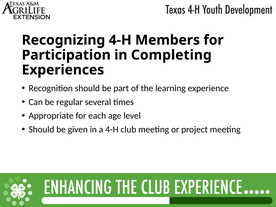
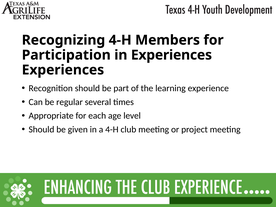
in Completing: Completing -> Experiences
